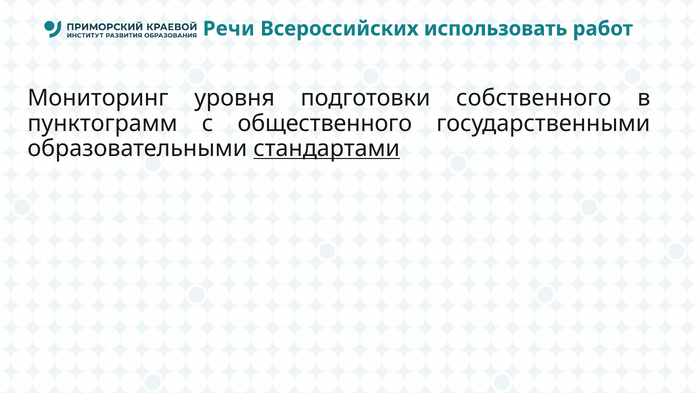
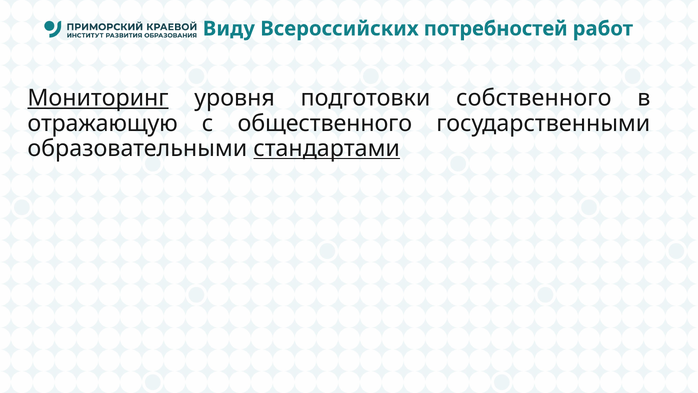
Речи: Речи -> Виду
использовать: использовать -> потребностей
Мониторинг underline: none -> present
пунктограмм: пунктограмм -> отражающую
